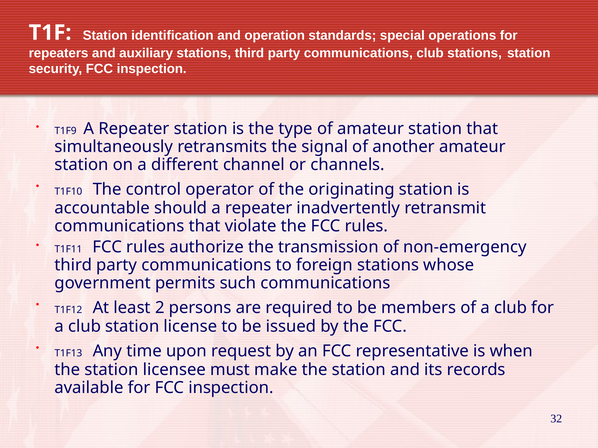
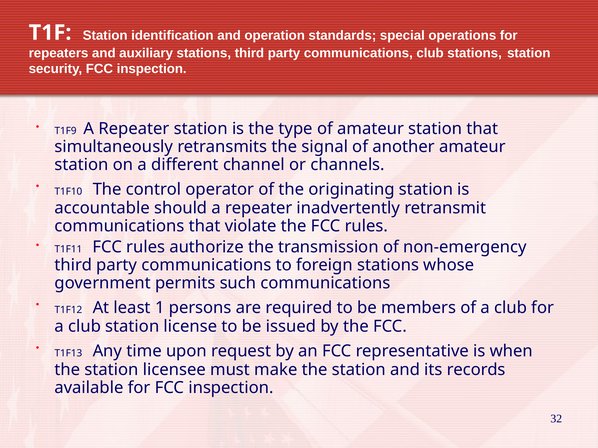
2: 2 -> 1
